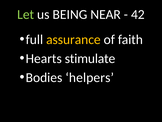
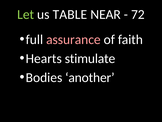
BEING: BEING -> TABLE
42: 42 -> 72
assurance colour: yellow -> pink
helpers: helpers -> another
